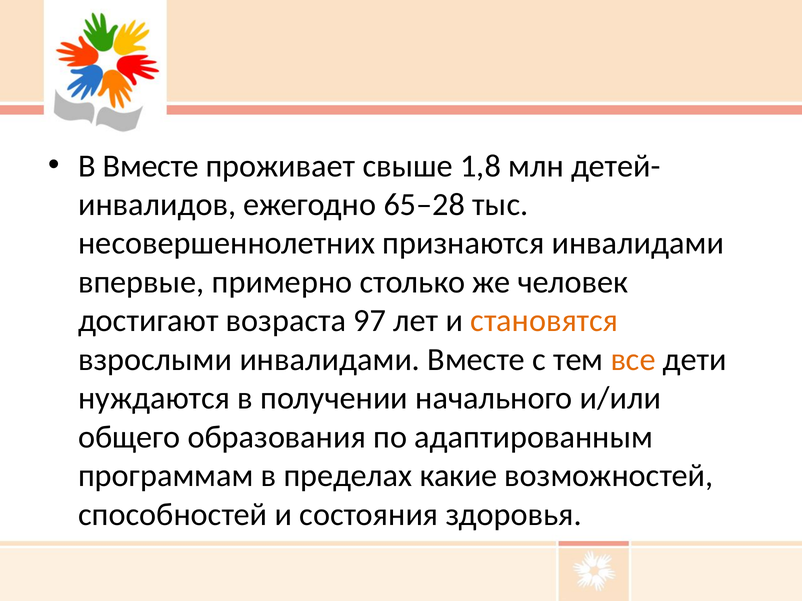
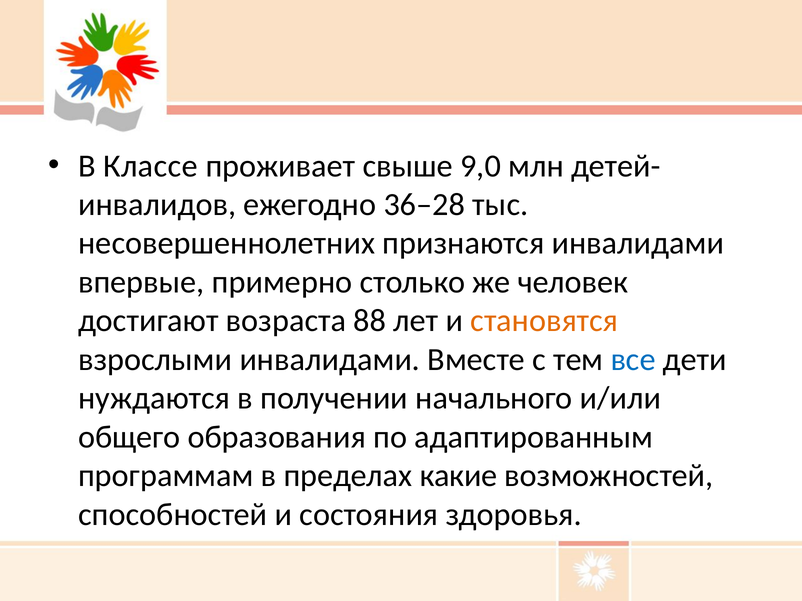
В Вместе: Вместе -> Классе
1,8: 1,8 -> 9,0
65–28: 65–28 -> 36–28
97: 97 -> 88
все colour: orange -> blue
